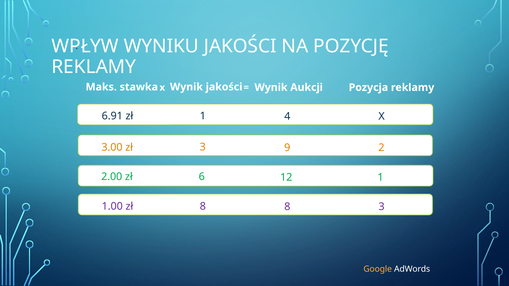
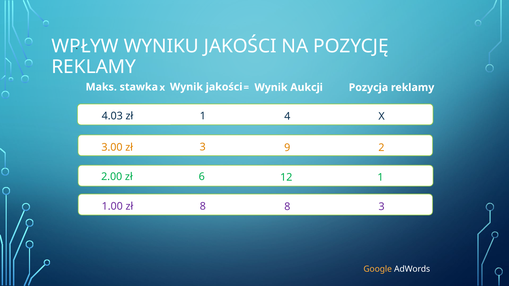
6.91: 6.91 -> 4.03
